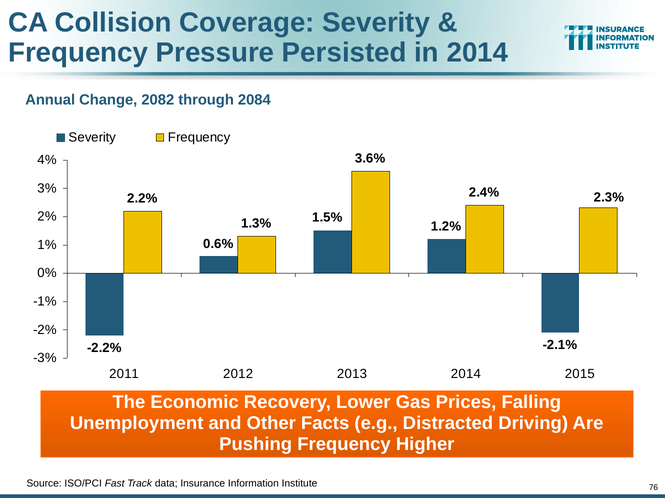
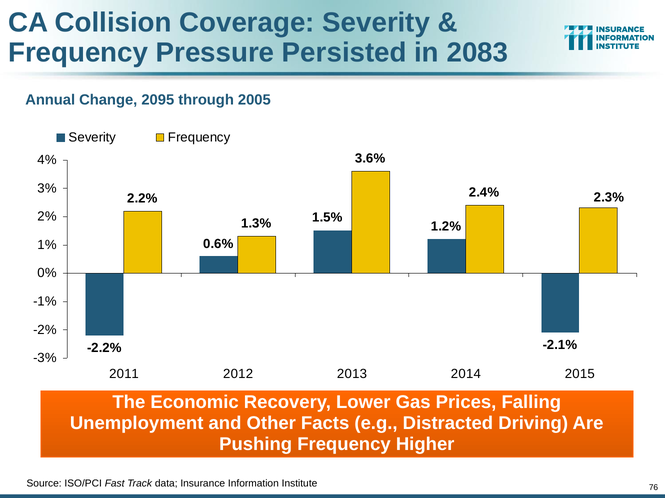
in 2014: 2014 -> 2083
2082: 2082 -> 2095
2084: 2084 -> 2005
